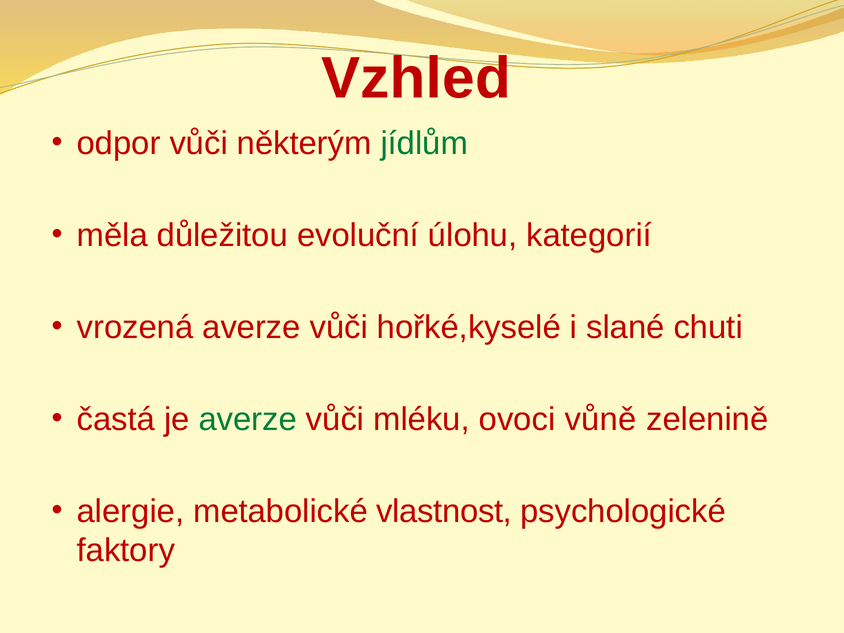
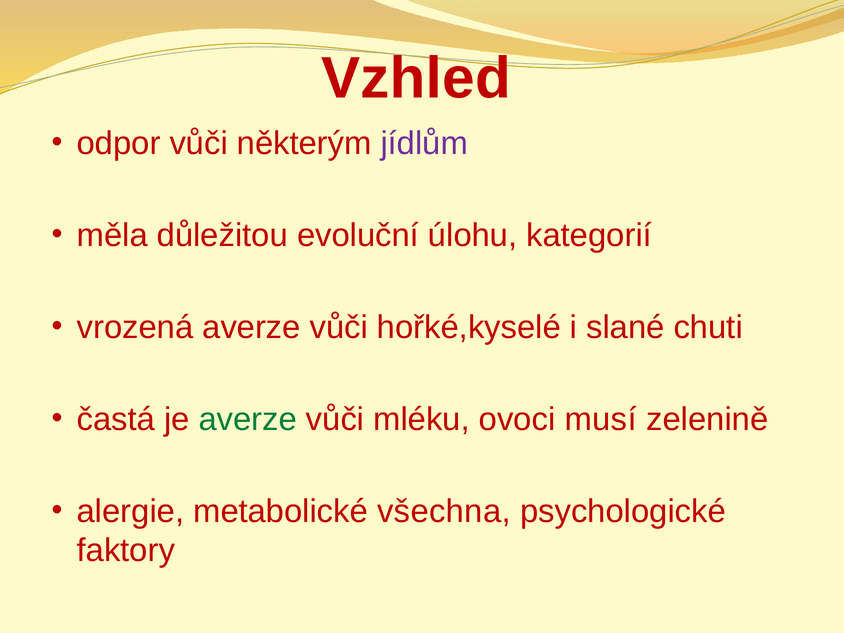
jídlům colour: green -> purple
vůně: vůně -> musí
vlastnost: vlastnost -> všechna
